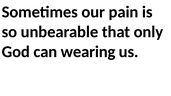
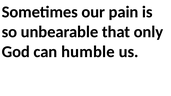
wearing: wearing -> humble
